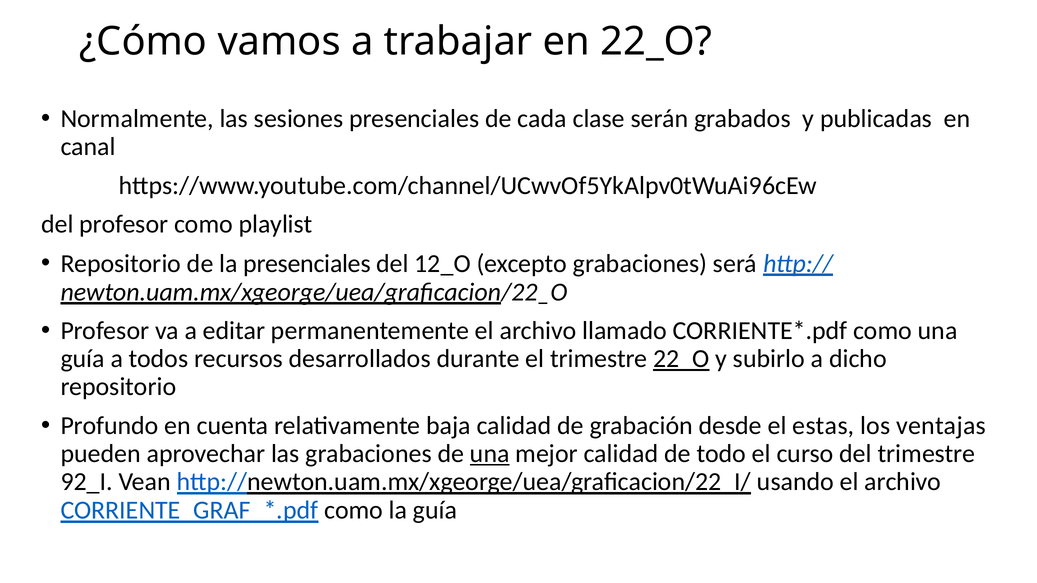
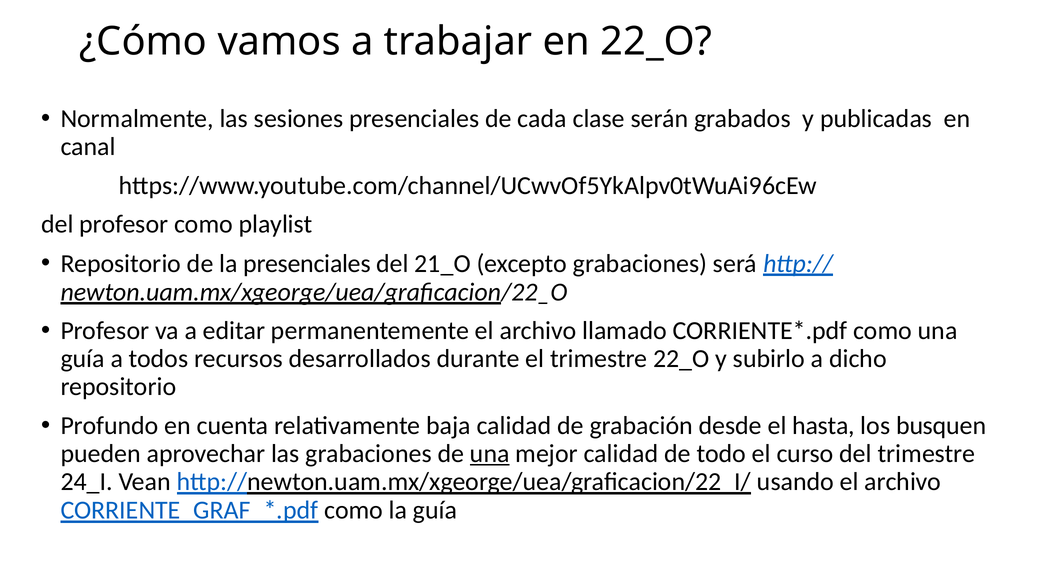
12_O: 12_O -> 21_O
22_O at (681, 359) underline: present -> none
estas: estas -> hasta
ventajas: ventajas -> busquen
92_I: 92_I -> 24_I
